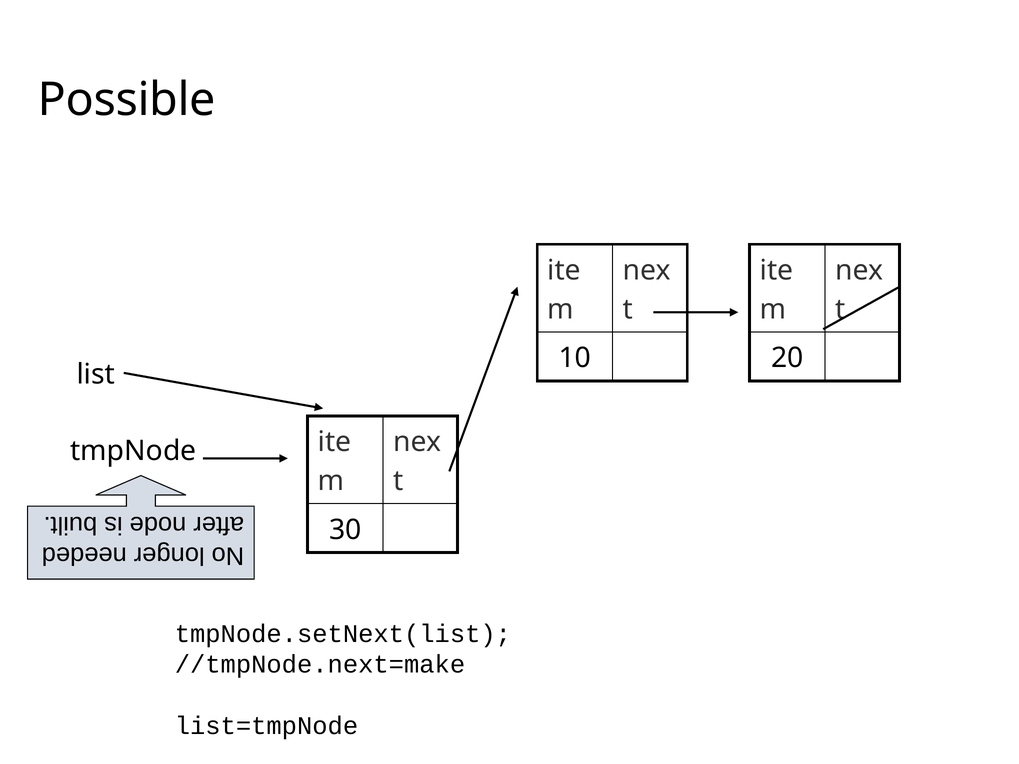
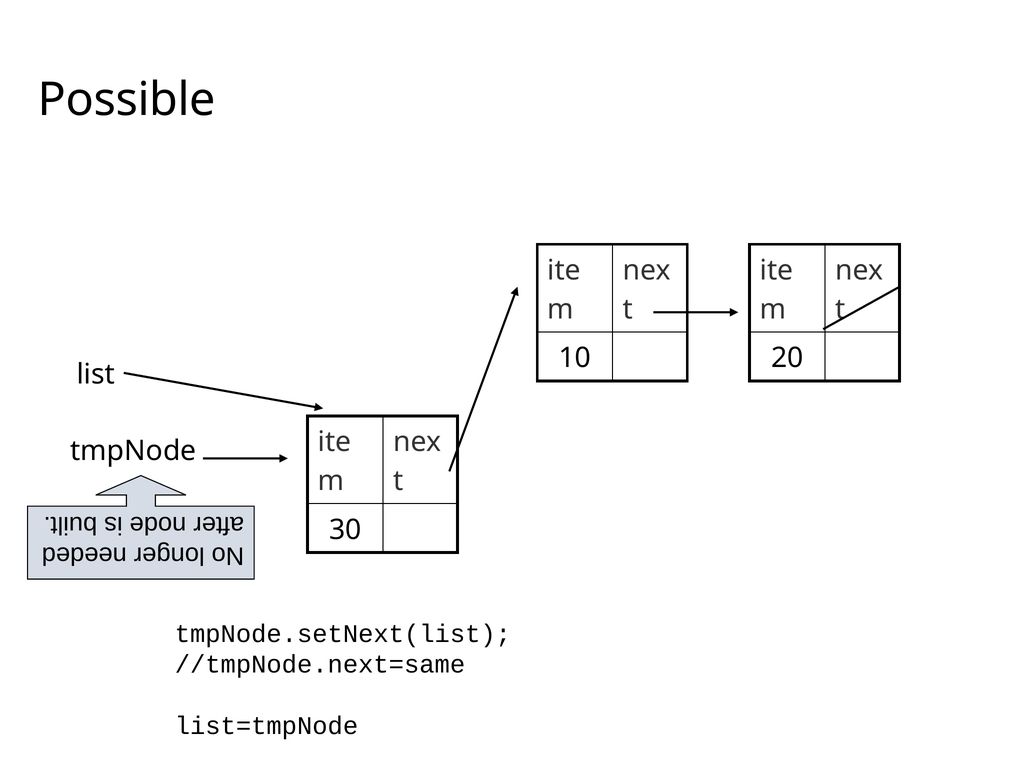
//tmpNode.next=make: //tmpNode.next=make -> //tmpNode.next=same
